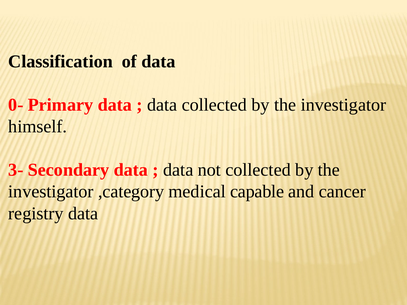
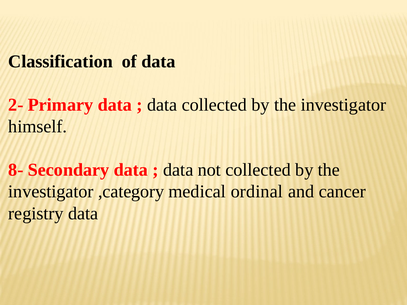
0-: 0- -> 2-
3-: 3- -> 8-
capable: capable -> ordinal
